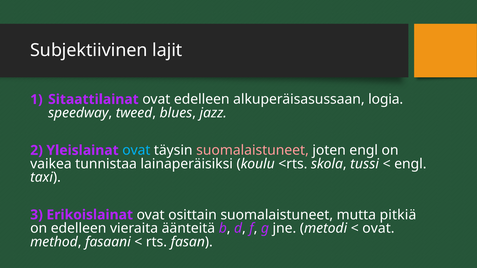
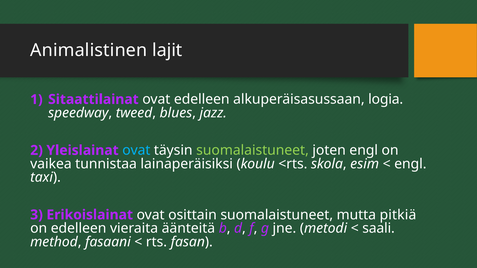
Subjektiivinen: Subjektiivinen -> Animalistinen
suomalaistuneet at (253, 150) colour: pink -> light green
tussi: tussi -> esim
ovat at (378, 229): ovat -> saali
